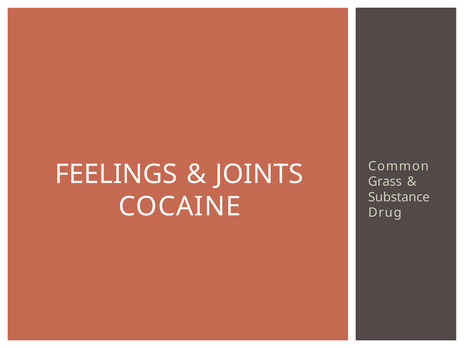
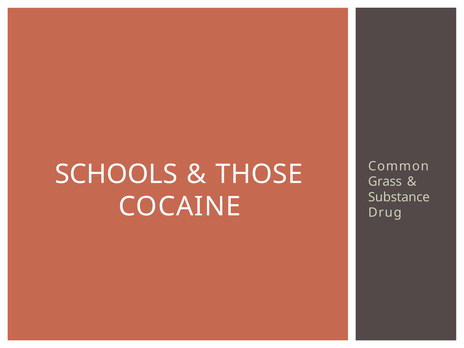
FEELINGS: FEELINGS -> SCHOOLS
JOINTS: JOINTS -> THOSE
